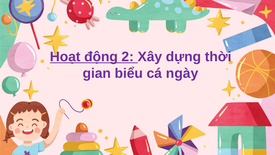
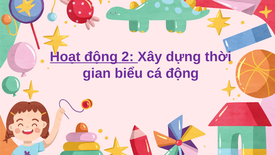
cá ngày: ngày -> động
